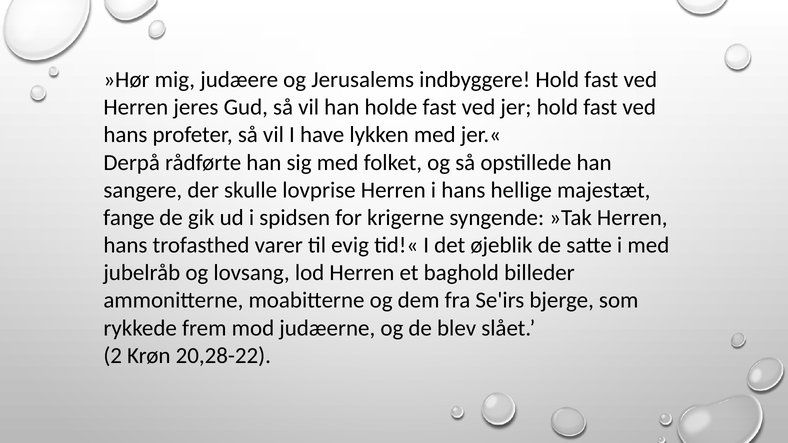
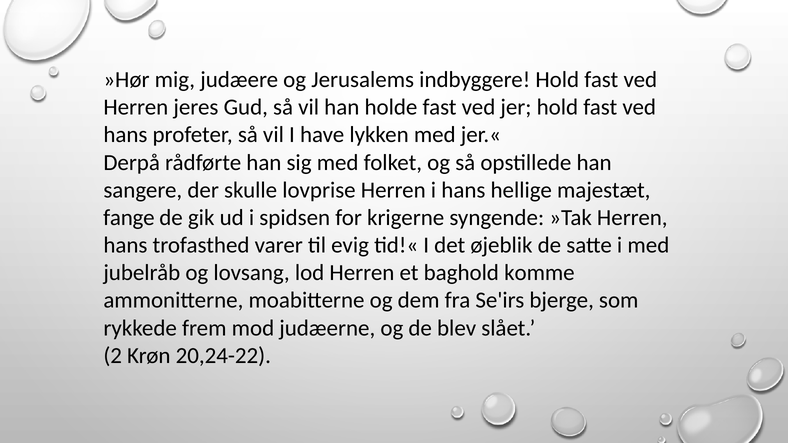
billeder: billeder -> komme
20,28-22: 20,28-22 -> 20,24-22
